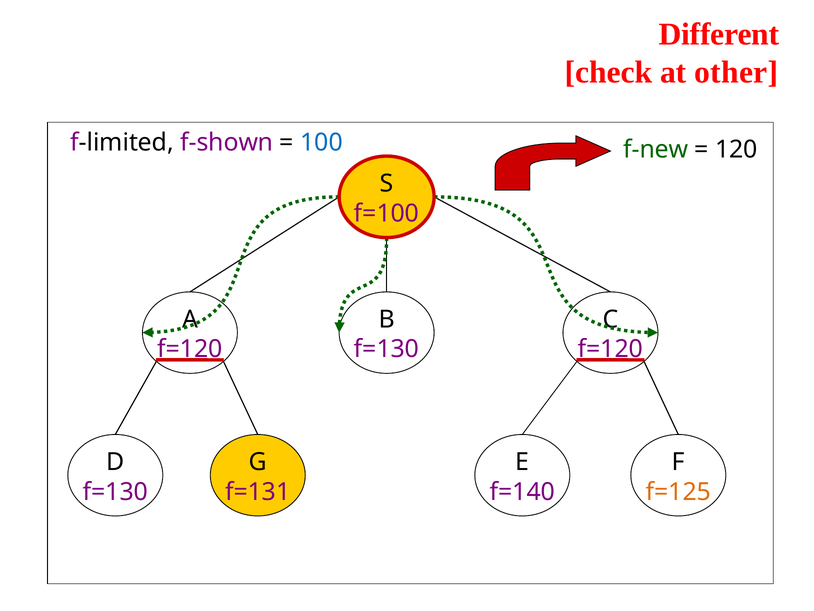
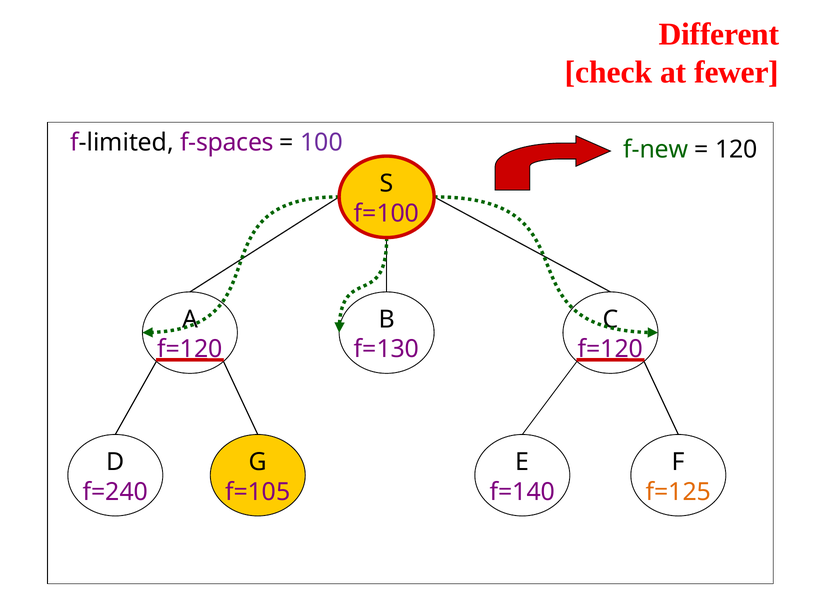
other: other -> fewer
f-shown: f-shown -> f-spaces
100 colour: blue -> purple
f=130 at (115, 491): f=130 -> f=240
f=131: f=131 -> f=105
